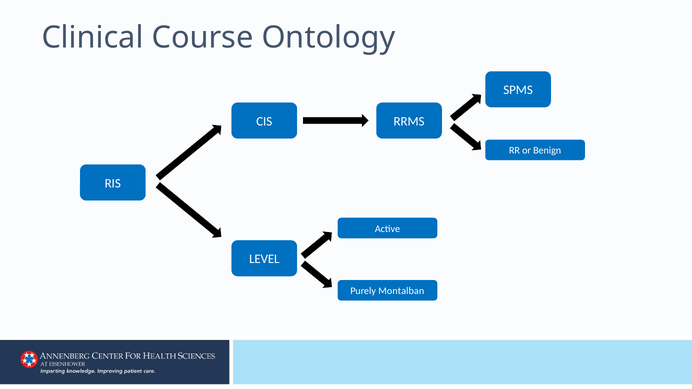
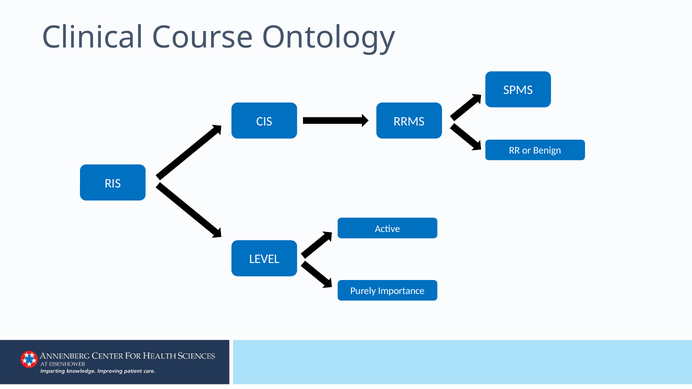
Montalban: Montalban -> Importance
